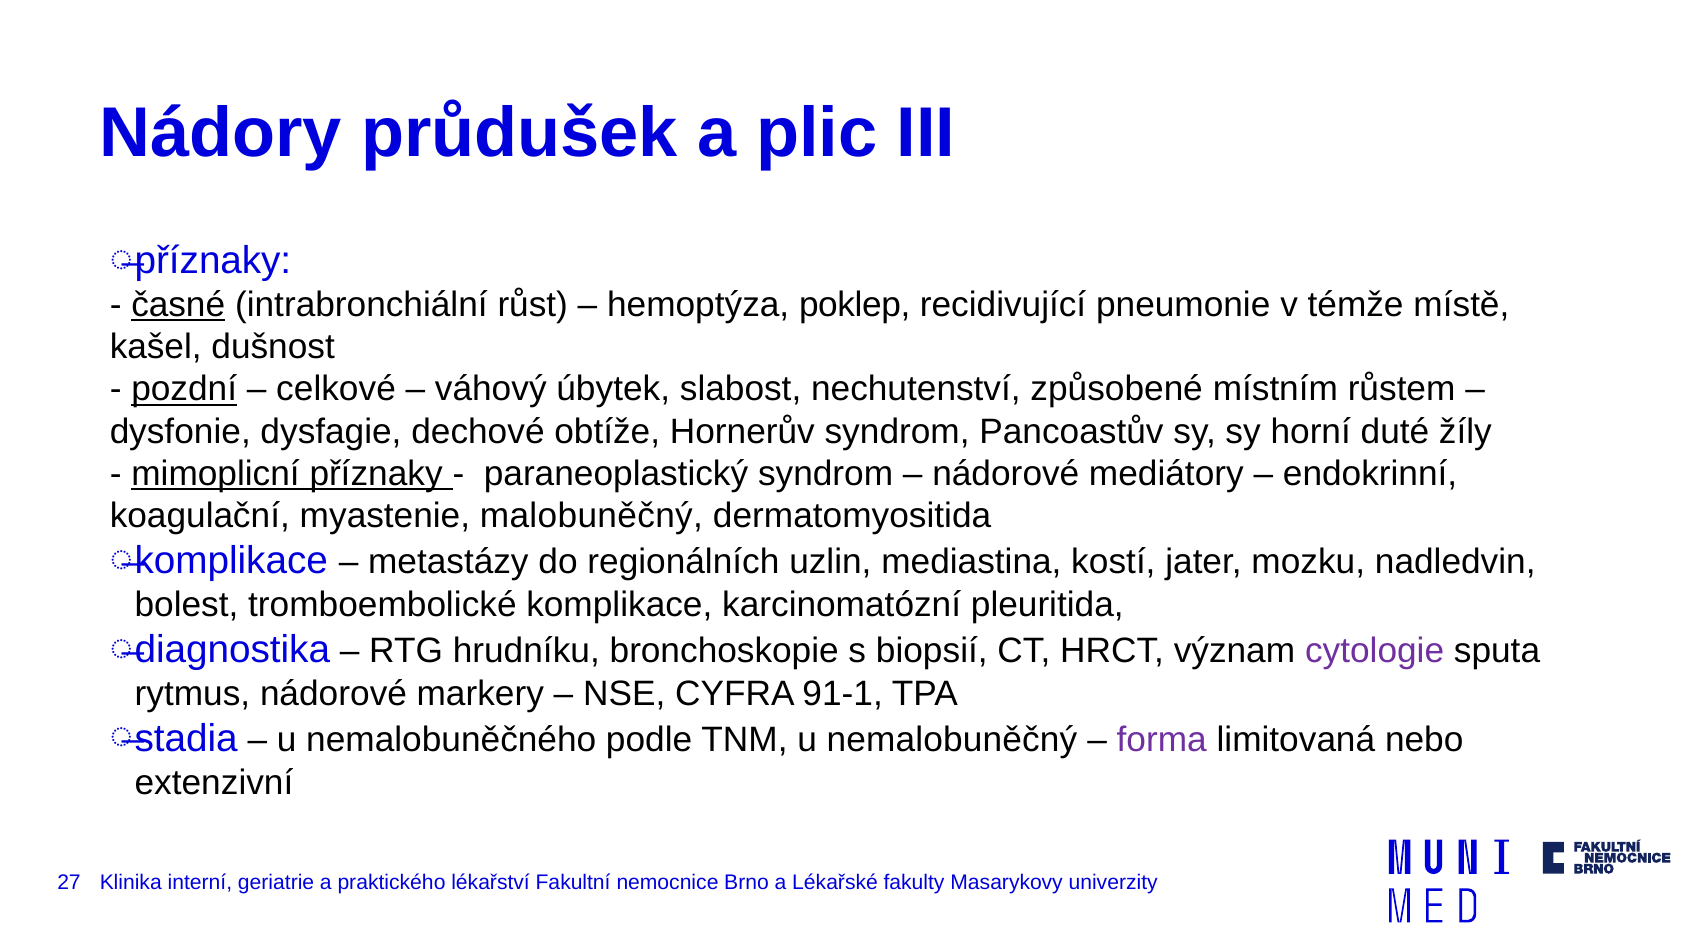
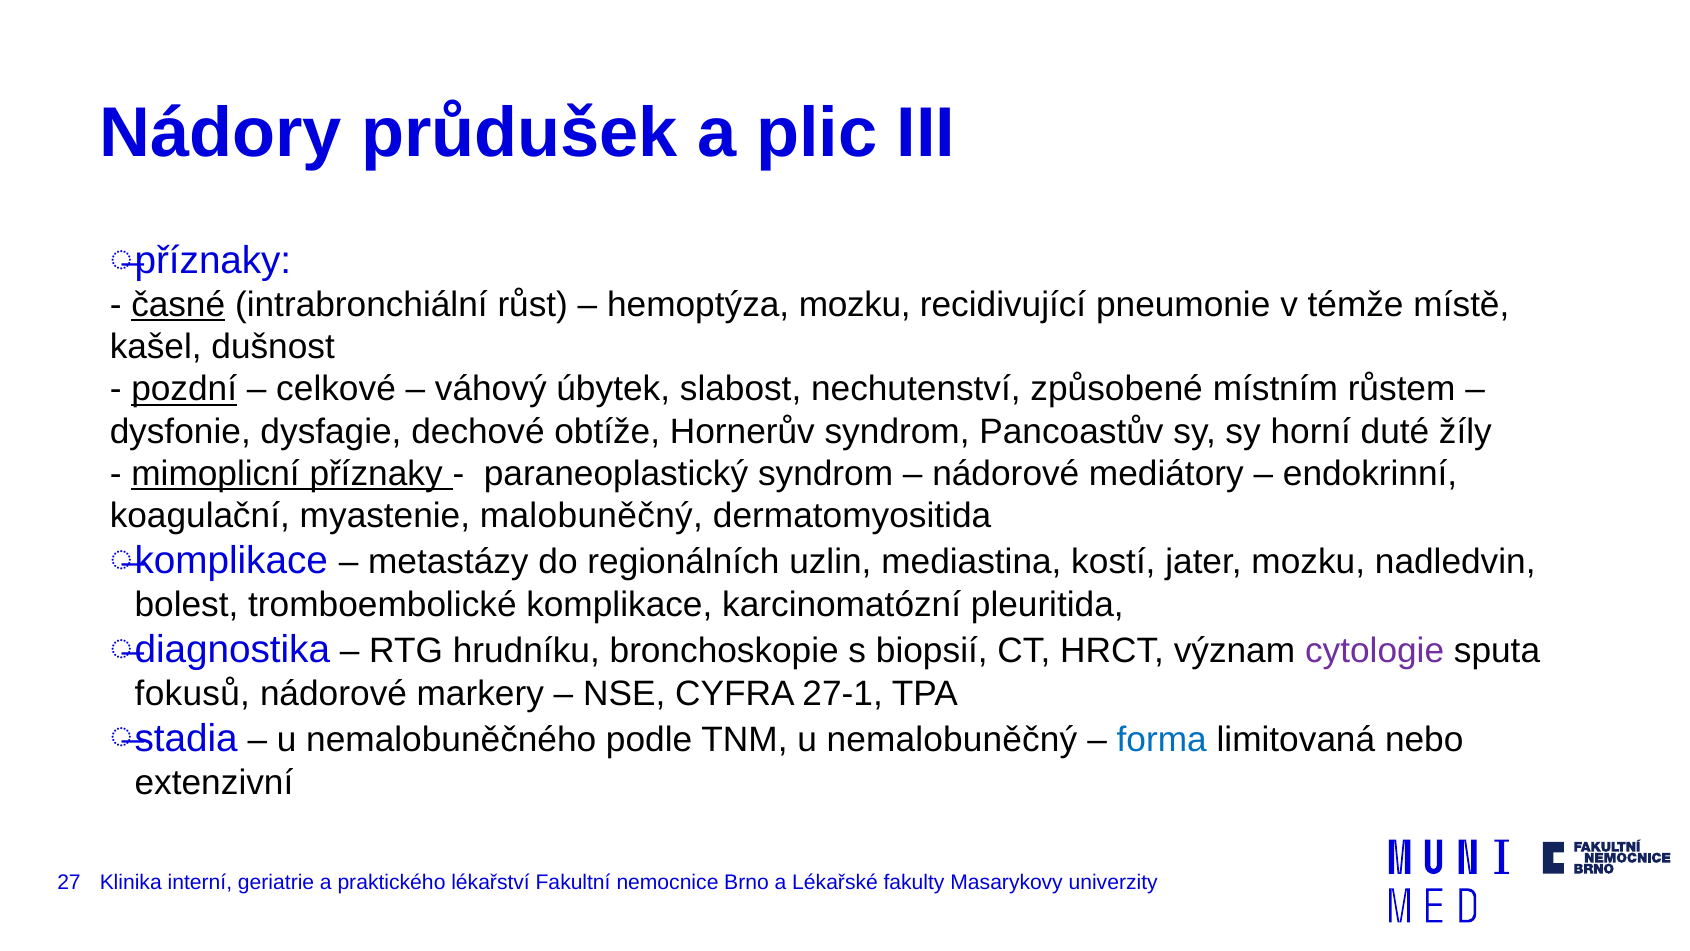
hemoptýza poklep: poklep -> mozku
rytmus: rytmus -> fokusů
91-1: 91-1 -> 27-1
forma colour: purple -> blue
